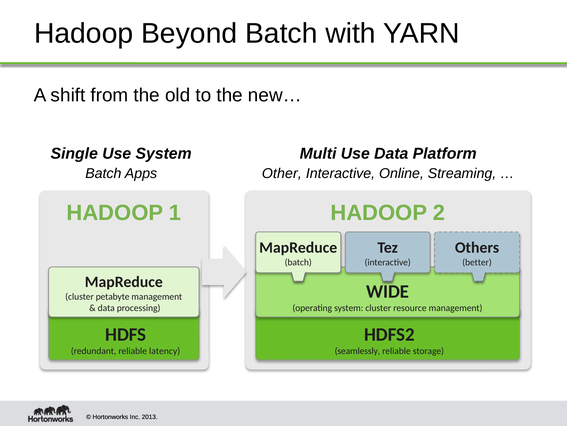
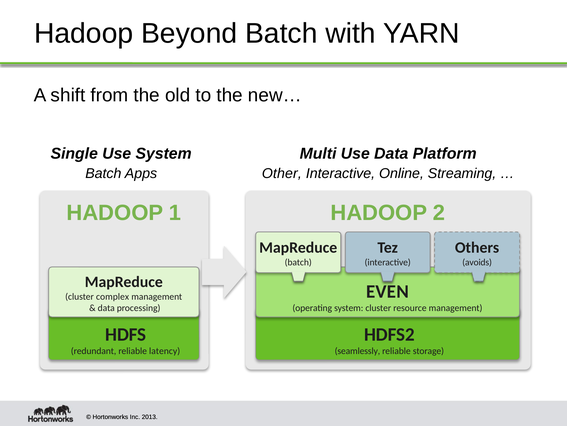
better: better -> avoids
WIDE: WIDE -> EVEN
petabyte: petabyte -> complex
